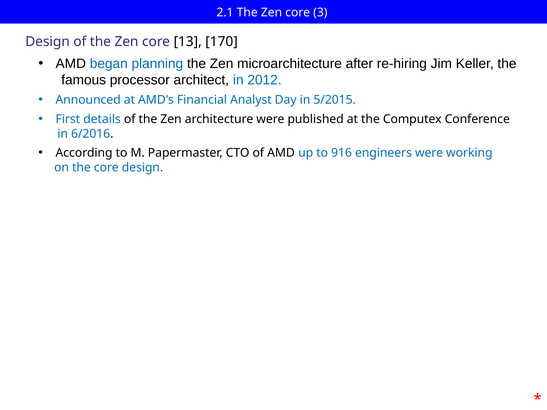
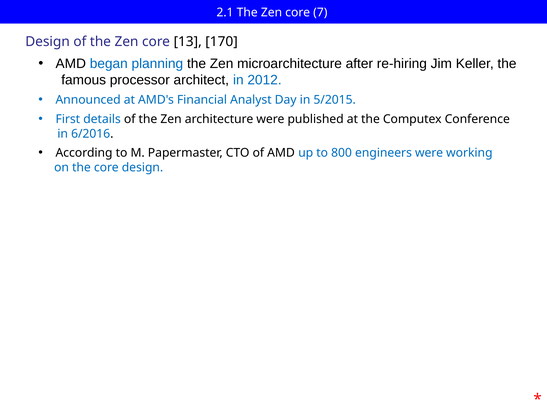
3: 3 -> 7
916: 916 -> 800
